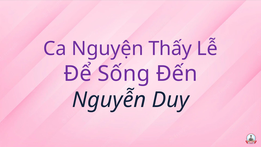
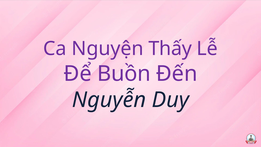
Sống: Sống -> Buồn
